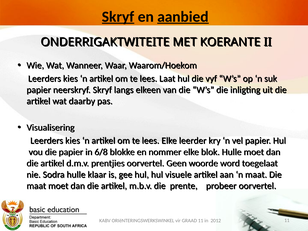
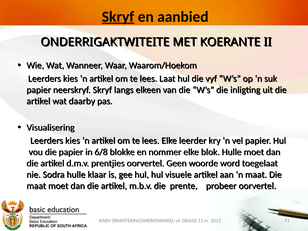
aanbied underline: present -> none
